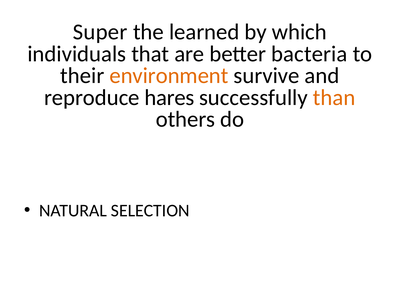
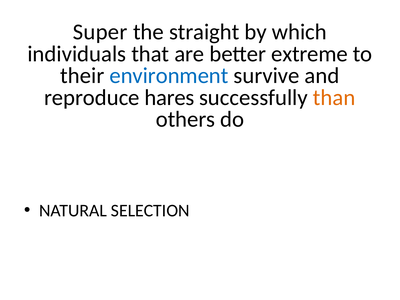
learned: learned -> straight
bacteria: bacteria -> extreme
environment colour: orange -> blue
